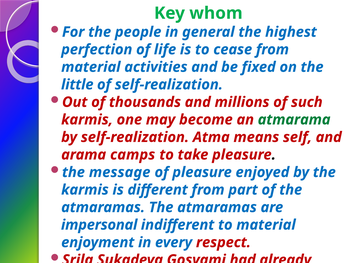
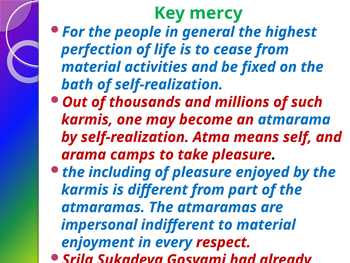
whom: whom -> mercy
little: little -> bath
atmarama colour: green -> blue
message: message -> including
